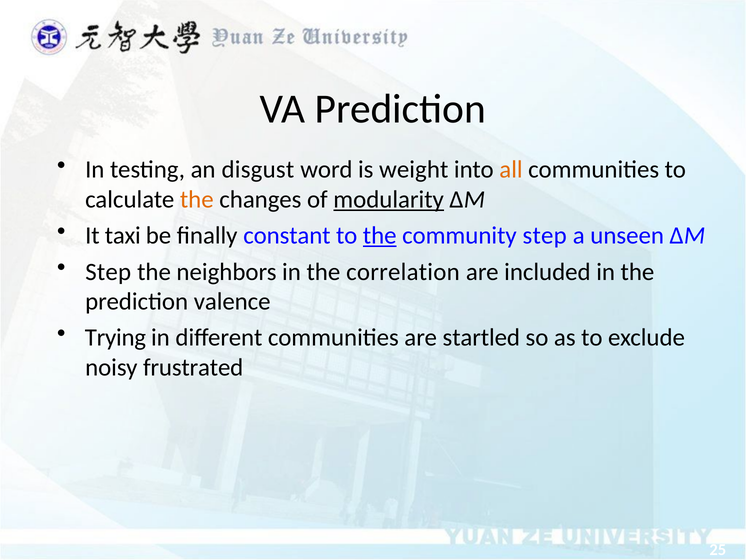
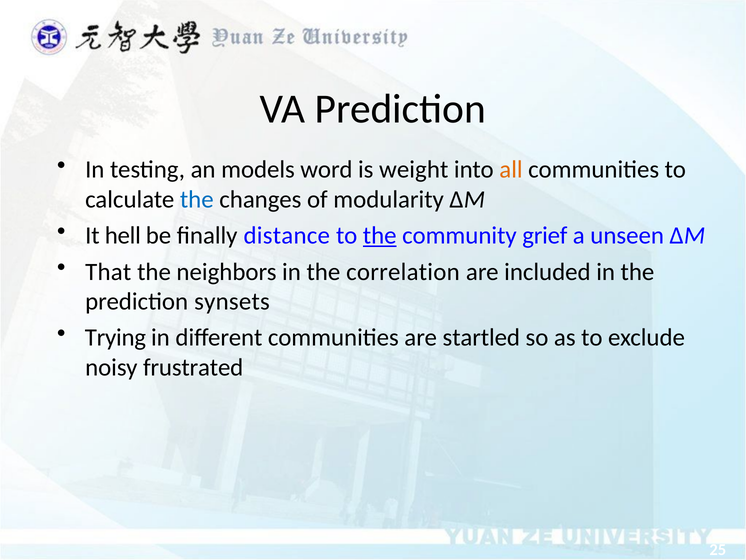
disgust: disgust -> models
the at (197, 199) colour: orange -> blue
modularity underline: present -> none
taxi: taxi -> hell
constant: constant -> distance
community step: step -> grief
Step at (108, 272): Step -> That
valence: valence -> synsets
